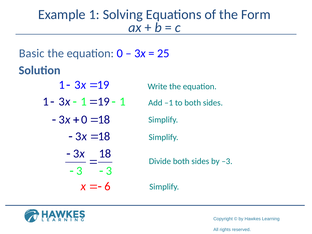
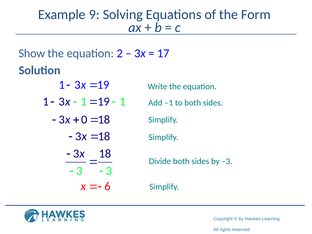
Example 1: 1 -> 9
Basic: Basic -> Show
equation 0: 0 -> 2
25: 25 -> 17
